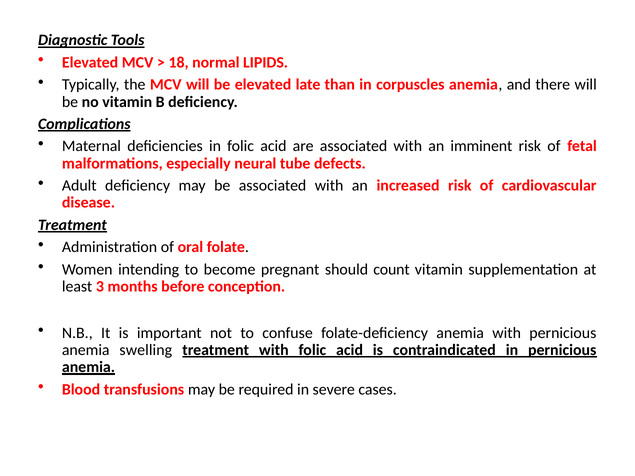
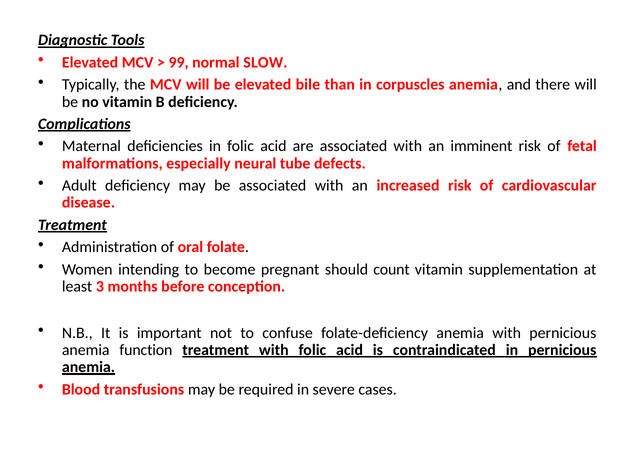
18: 18 -> 99
LIPIDS: LIPIDS -> SLOW
late: late -> bile
swelling: swelling -> function
